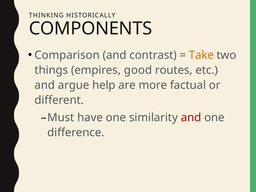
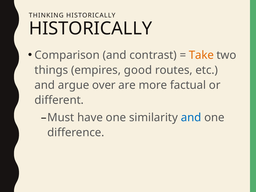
COMPONENTS at (91, 29): COMPONENTS -> HISTORICALLY
help: help -> over
and at (191, 118) colour: red -> blue
